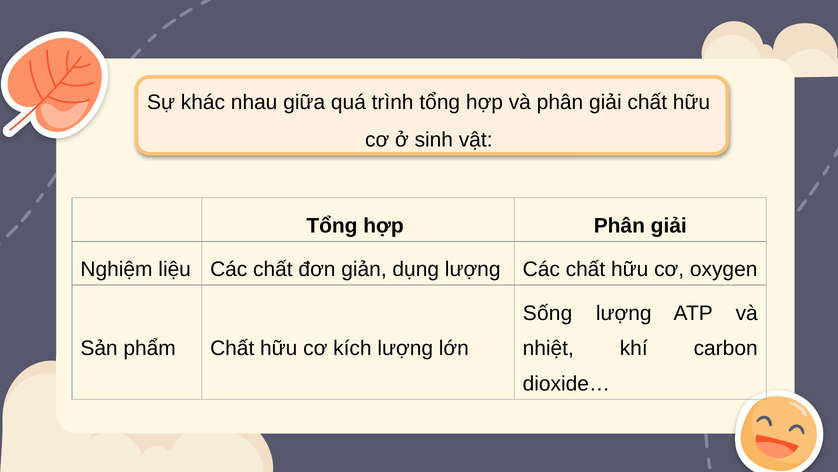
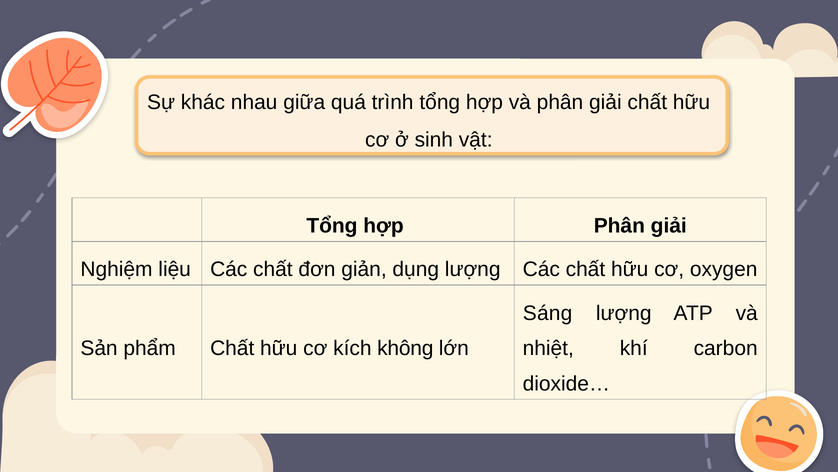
Sống: Sống -> Sáng
kích lượng: lượng -> không
